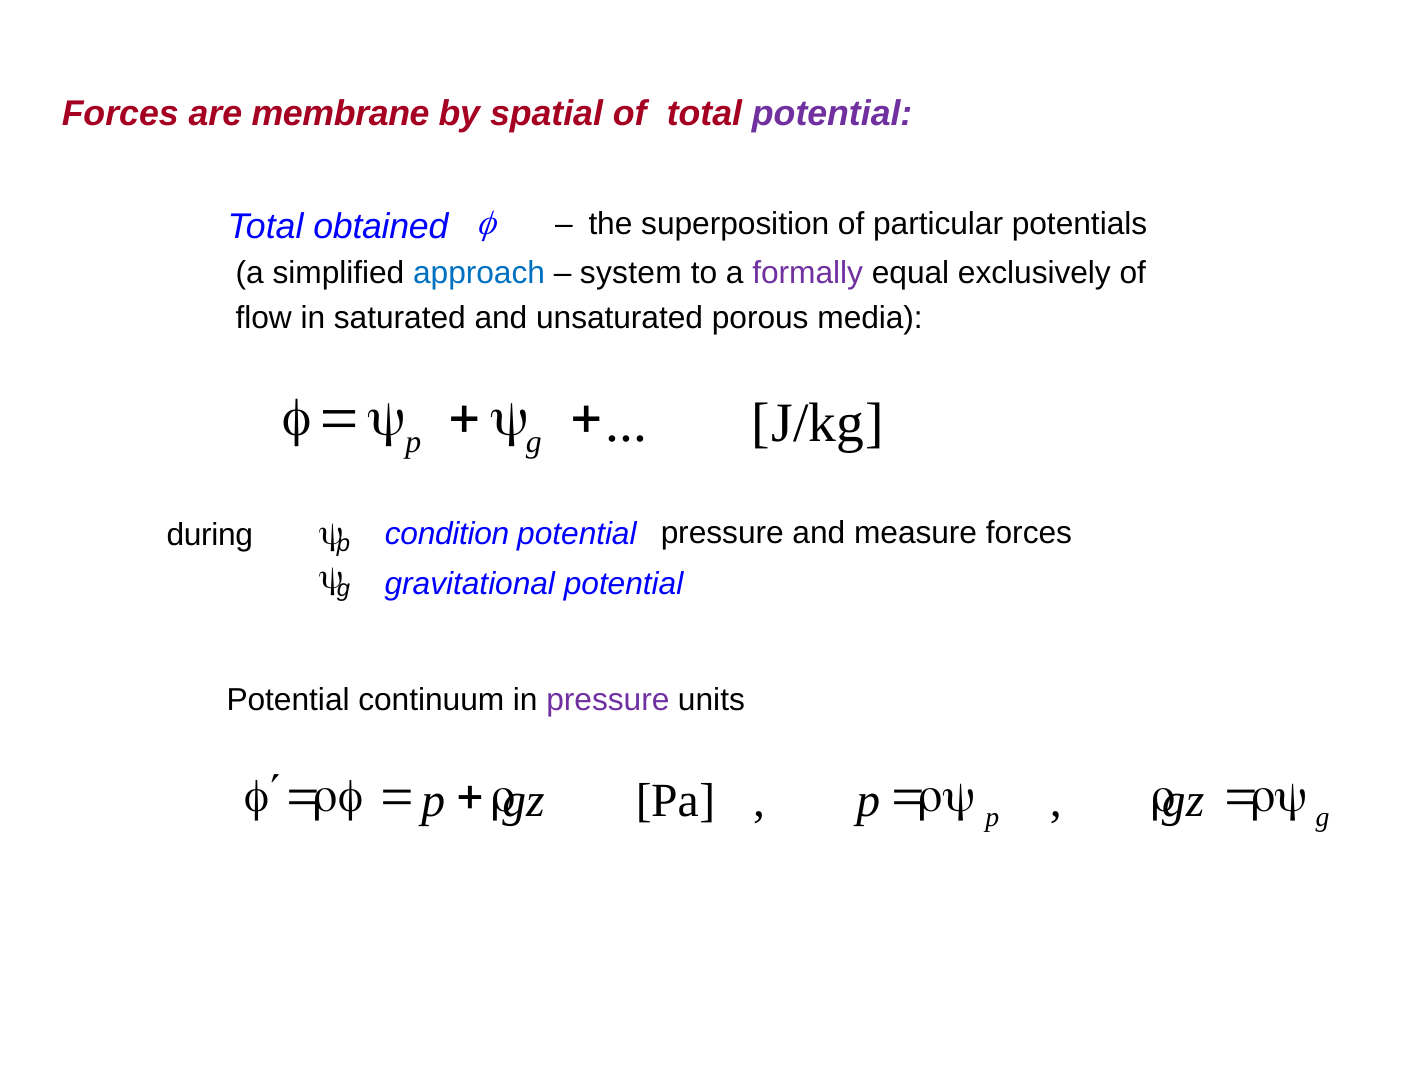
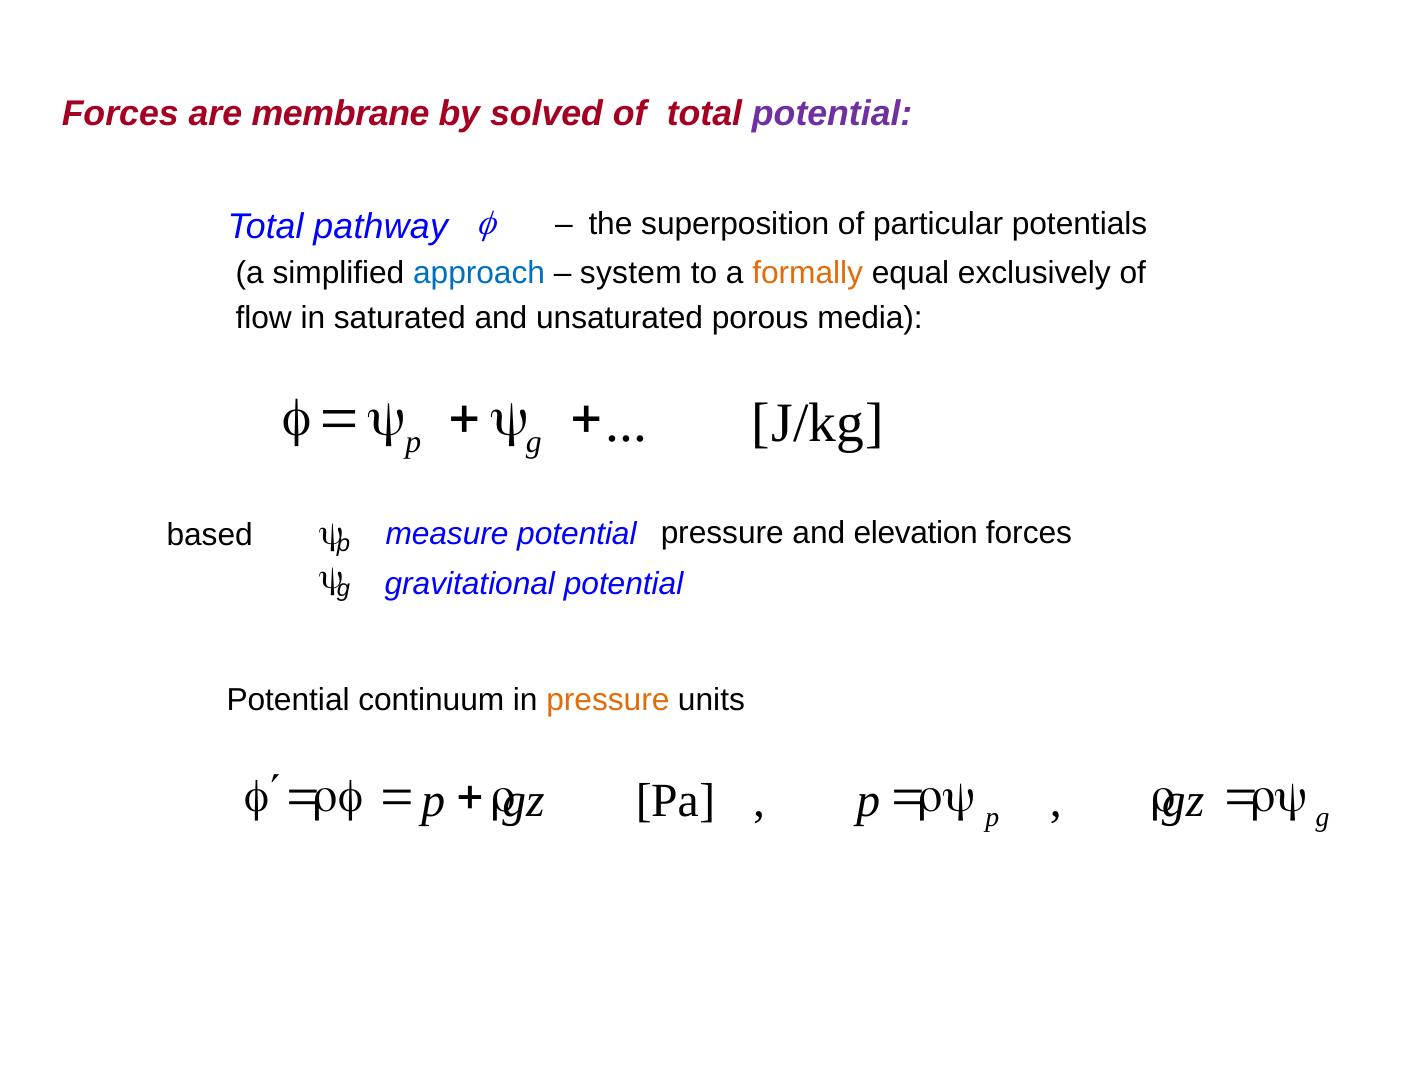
spatial: spatial -> solved
obtained: obtained -> pathway
formally colour: purple -> orange
during: during -> based
condition: condition -> measure
measure: measure -> elevation
pressure at (608, 700) colour: purple -> orange
